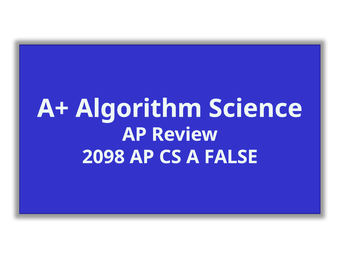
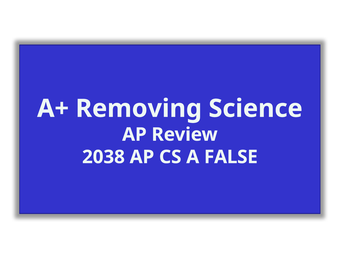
Algorithm: Algorithm -> Removing
2098: 2098 -> 2038
